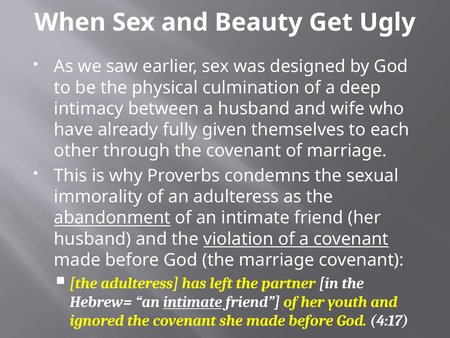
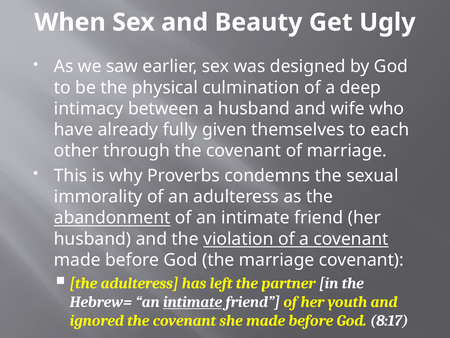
4:17: 4:17 -> 8:17
